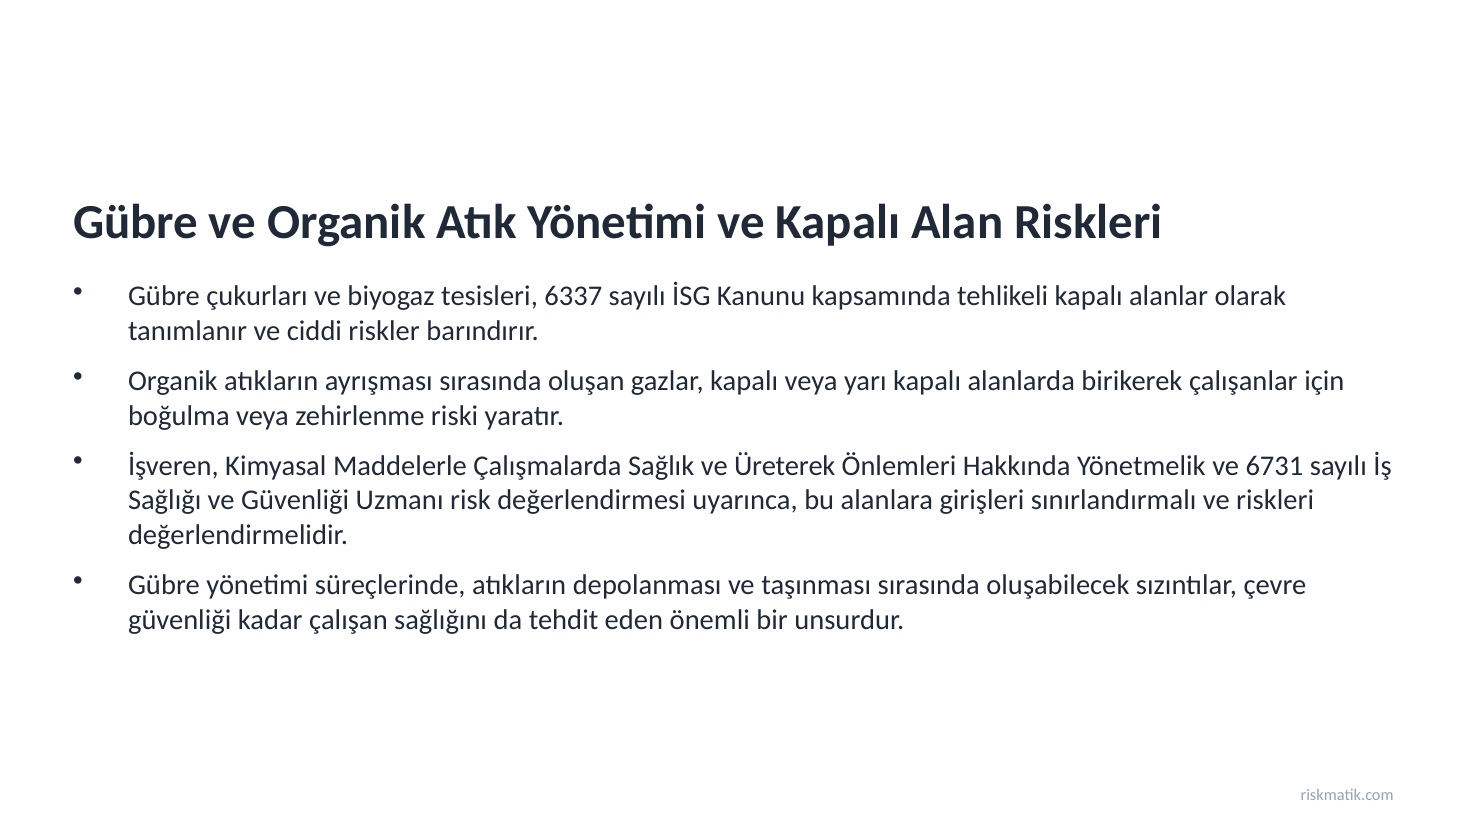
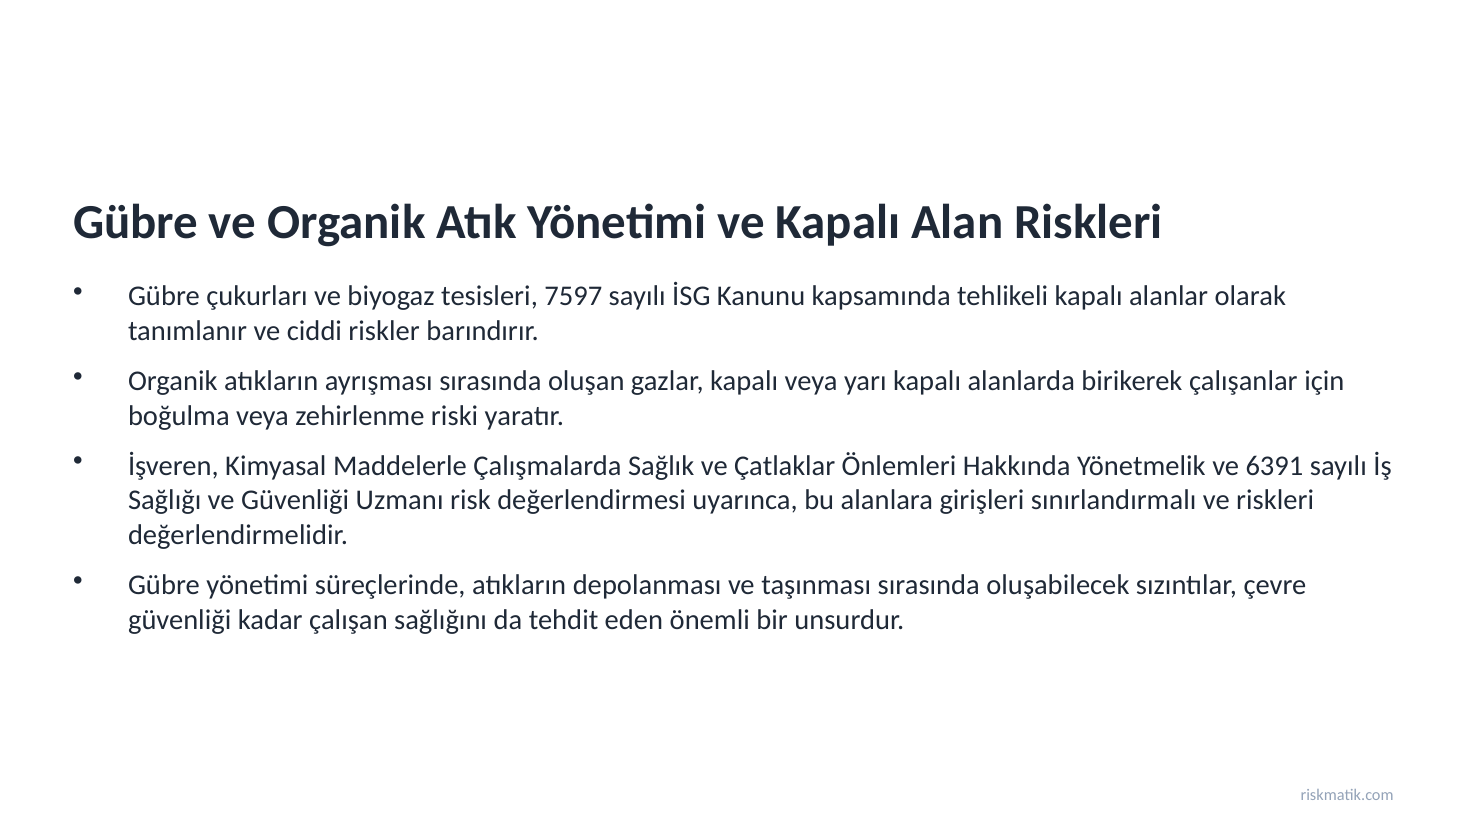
6337: 6337 -> 7597
Üreterek: Üreterek -> Çatlaklar
6731: 6731 -> 6391
